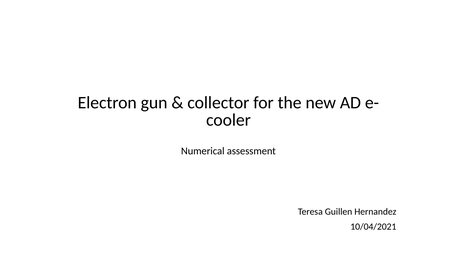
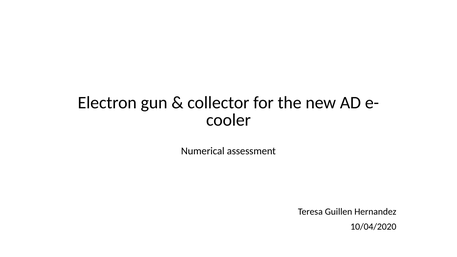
10/04/2021: 10/04/2021 -> 10/04/2020
